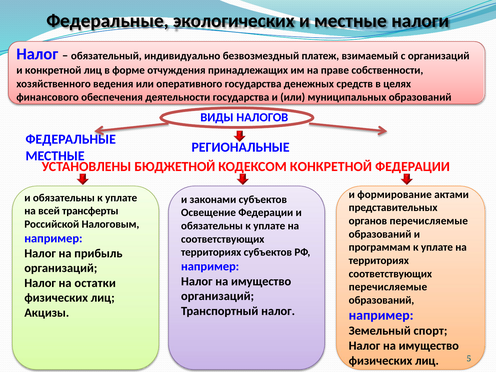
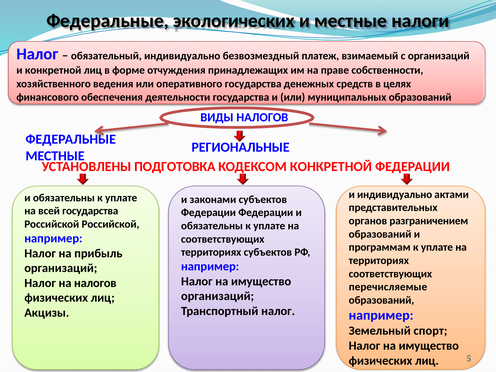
БЮДЖЕТНОЙ: БЮДЖЕТНОЙ -> ПОДГОТОВКА
и формирование: формирование -> индивидуально
всей трансферты: трансферты -> государства
Освещение at (208, 213): Освещение -> Федерации
органов перечисляемые: перечисляемые -> разграничением
Российской Налоговым: Налоговым -> Российской
на остатки: остатки -> налогов
